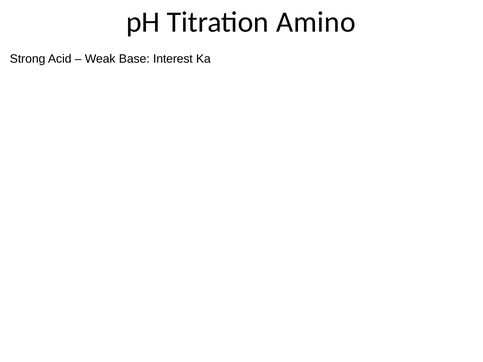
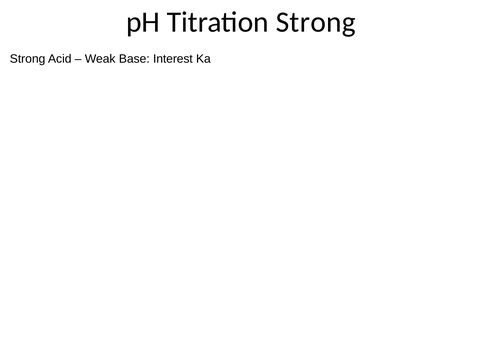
Titration Amino: Amino -> Strong
